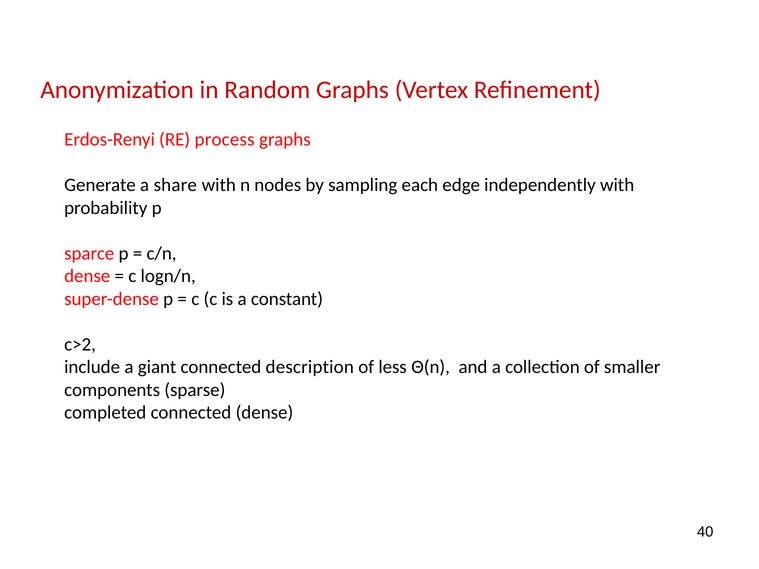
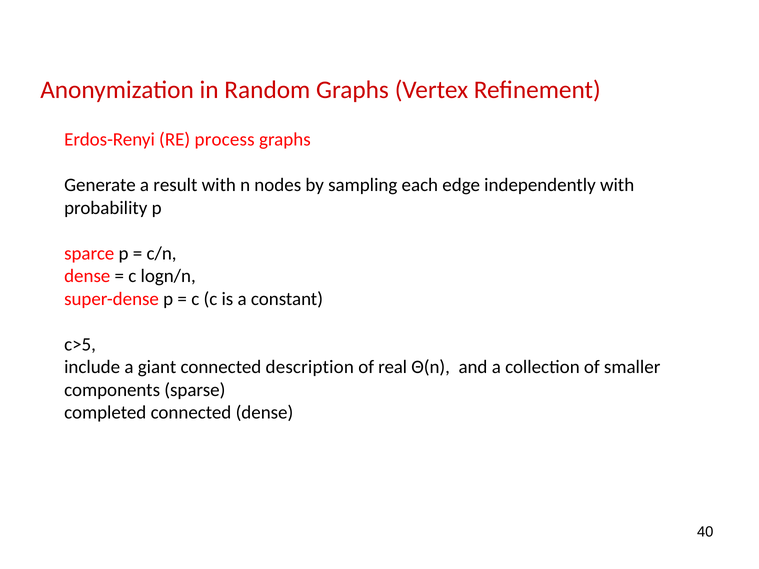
share: share -> result
c>2: c>2 -> c>5
less: less -> real
